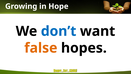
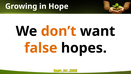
don’t colour: blue -> orange
